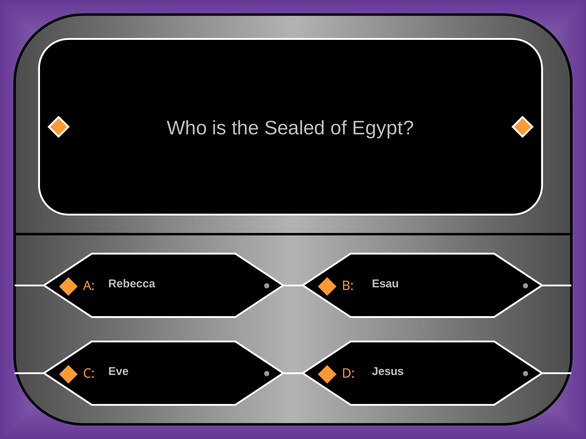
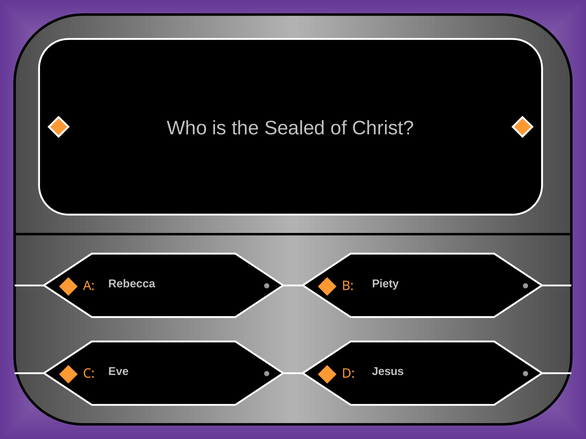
Egypt: Egypt -> Christ
Esau: Esau -> Piety
